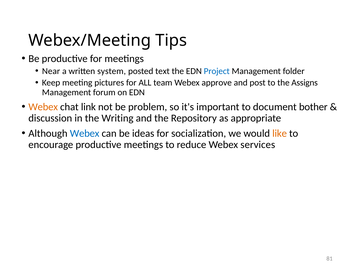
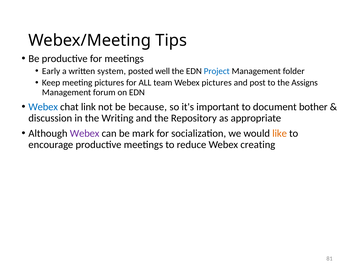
Near: Near -> Early
text: text -> well
Webex approve: approve -> pictures
Webex at (43, 107) colour: orange -> blue
problem: problem -> because
Webex at (85, 133) colour: blue -> purple
ideas: ideas -> mark
services: services -> creating
